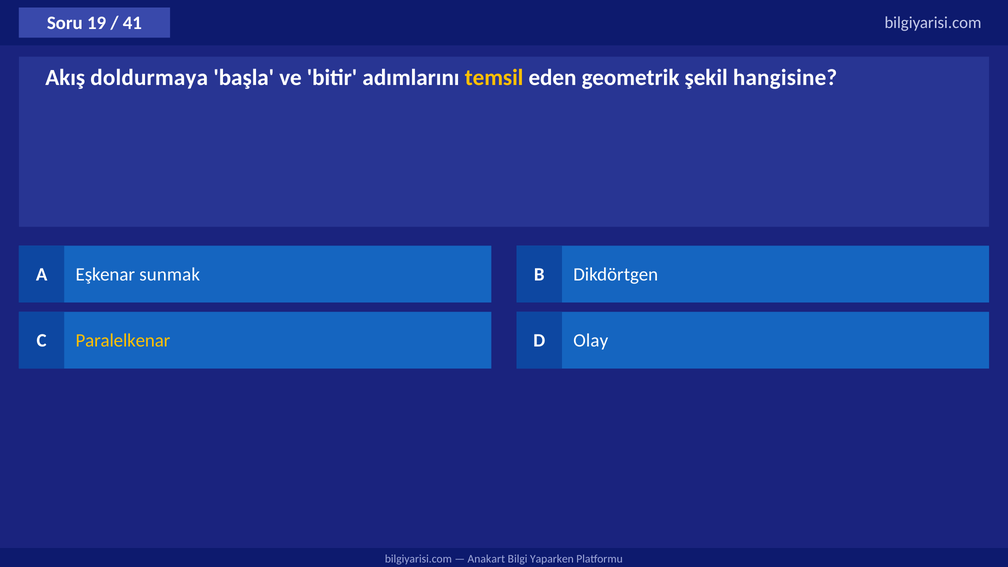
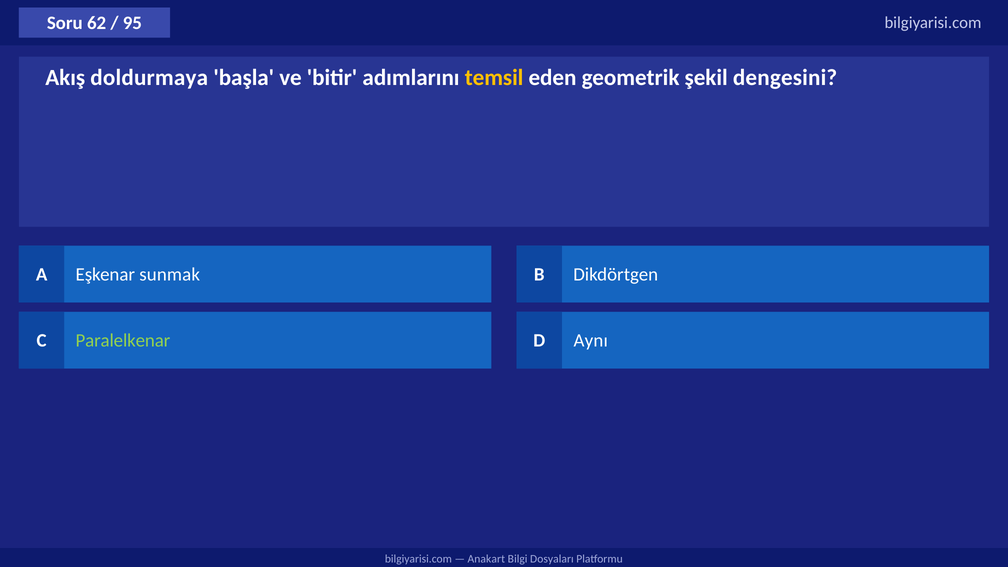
19: 19 -> 62
41: 41 -> 95
hangisine: hangisine -> dengesini
Paralelkenar colour: yellow -> light green
Olay: Olay -> Aynı
Yaparken: Yaparken -> Dosyaları
